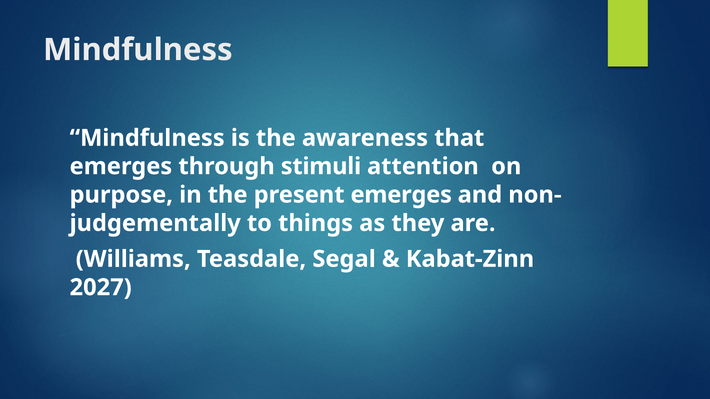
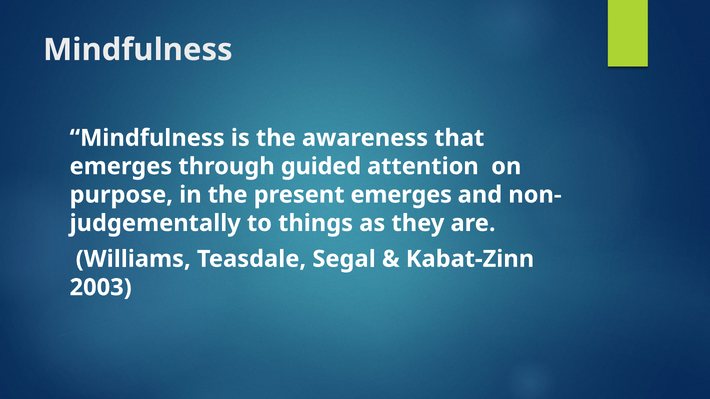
stimuli: stimuli -> guided
2027: 2027 -> 2003
